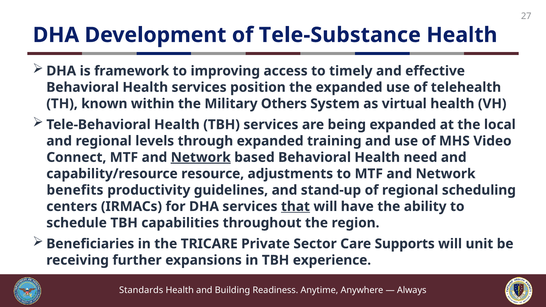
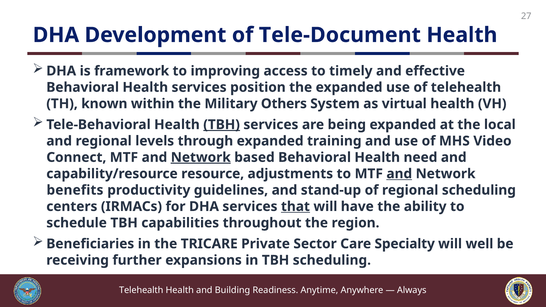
Tele-Substance: Tele-Substance -> Tele-Document
TBH at (222, 125) underline: none -> present
and at (399, 174) underline: none -> present
Supports: Supports -> Specialty
unit: unit -> well
TBH experience: experience -> scheduling
Standards at (141, 290): Standards -> Telehealth
